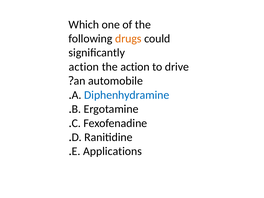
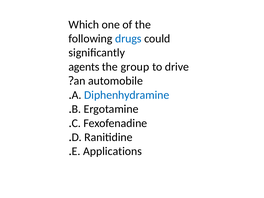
drugs colour: orange -> blue
action at (84, 67): action -> agents
the action: action -> group
